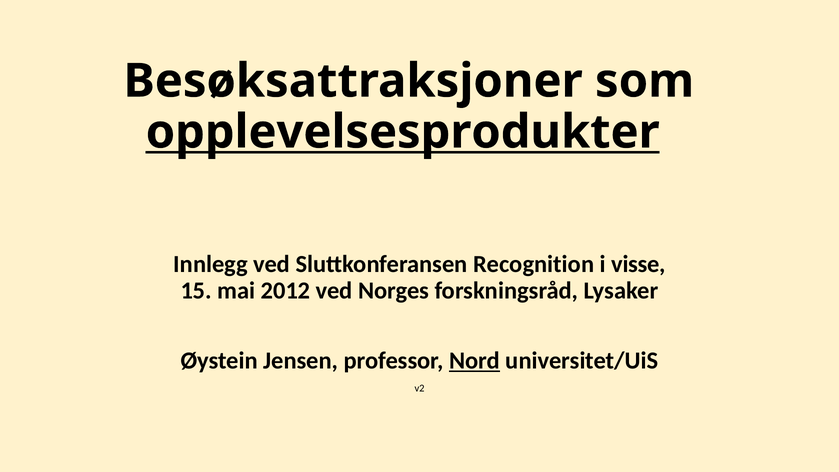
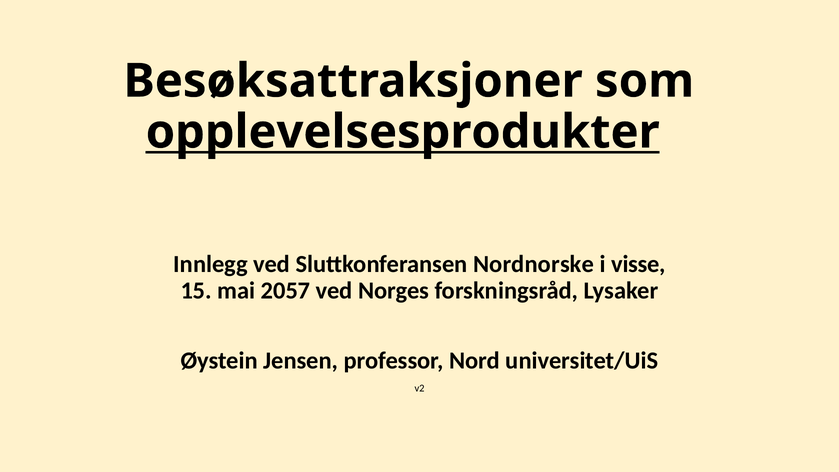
Recognition: Recognition -> Nordnorske
2012: 2012 -> 2057
Nord underline: present -> none
